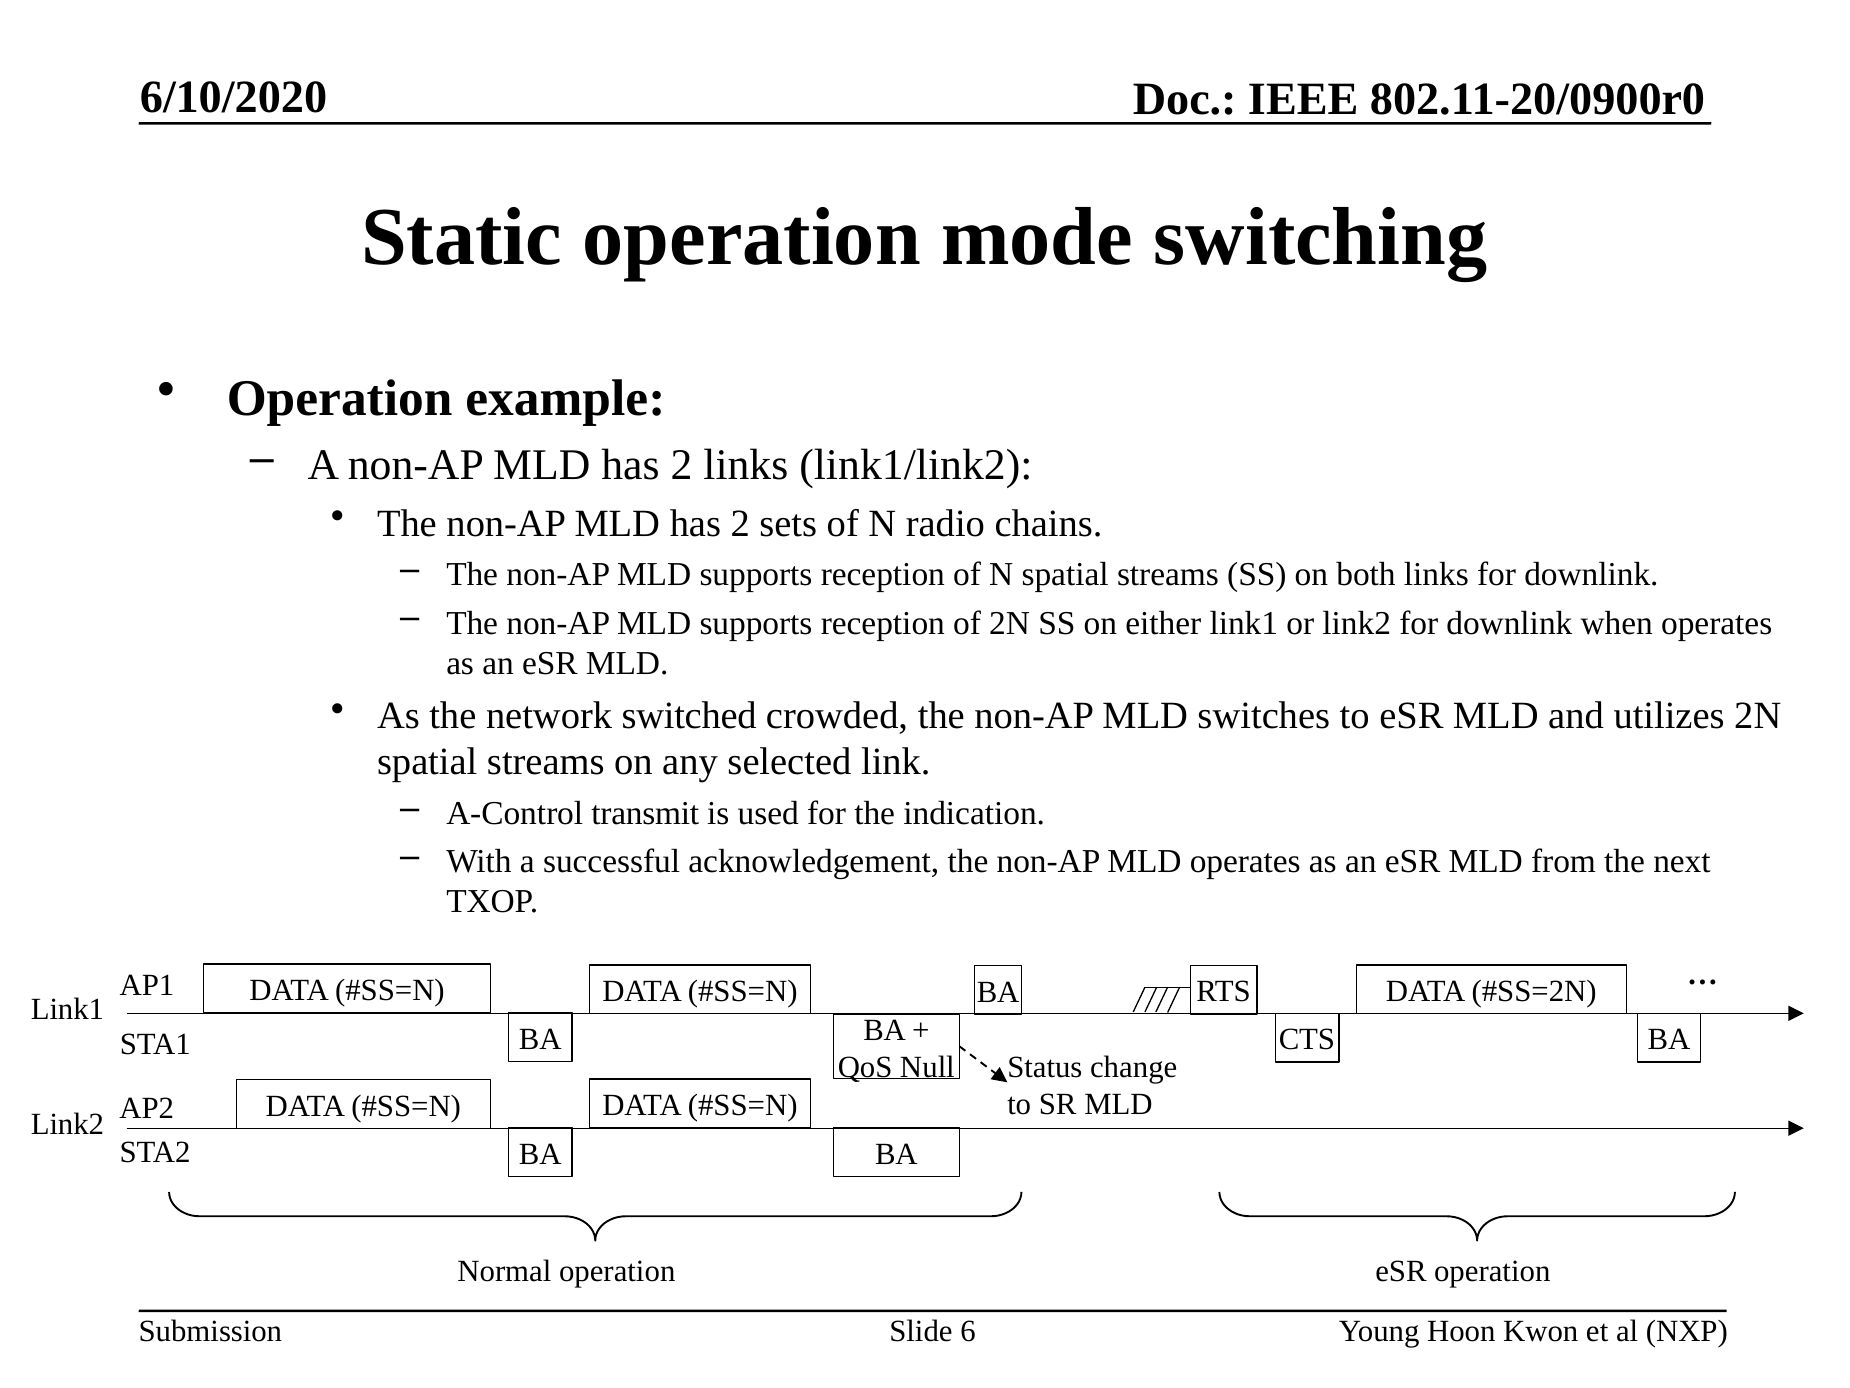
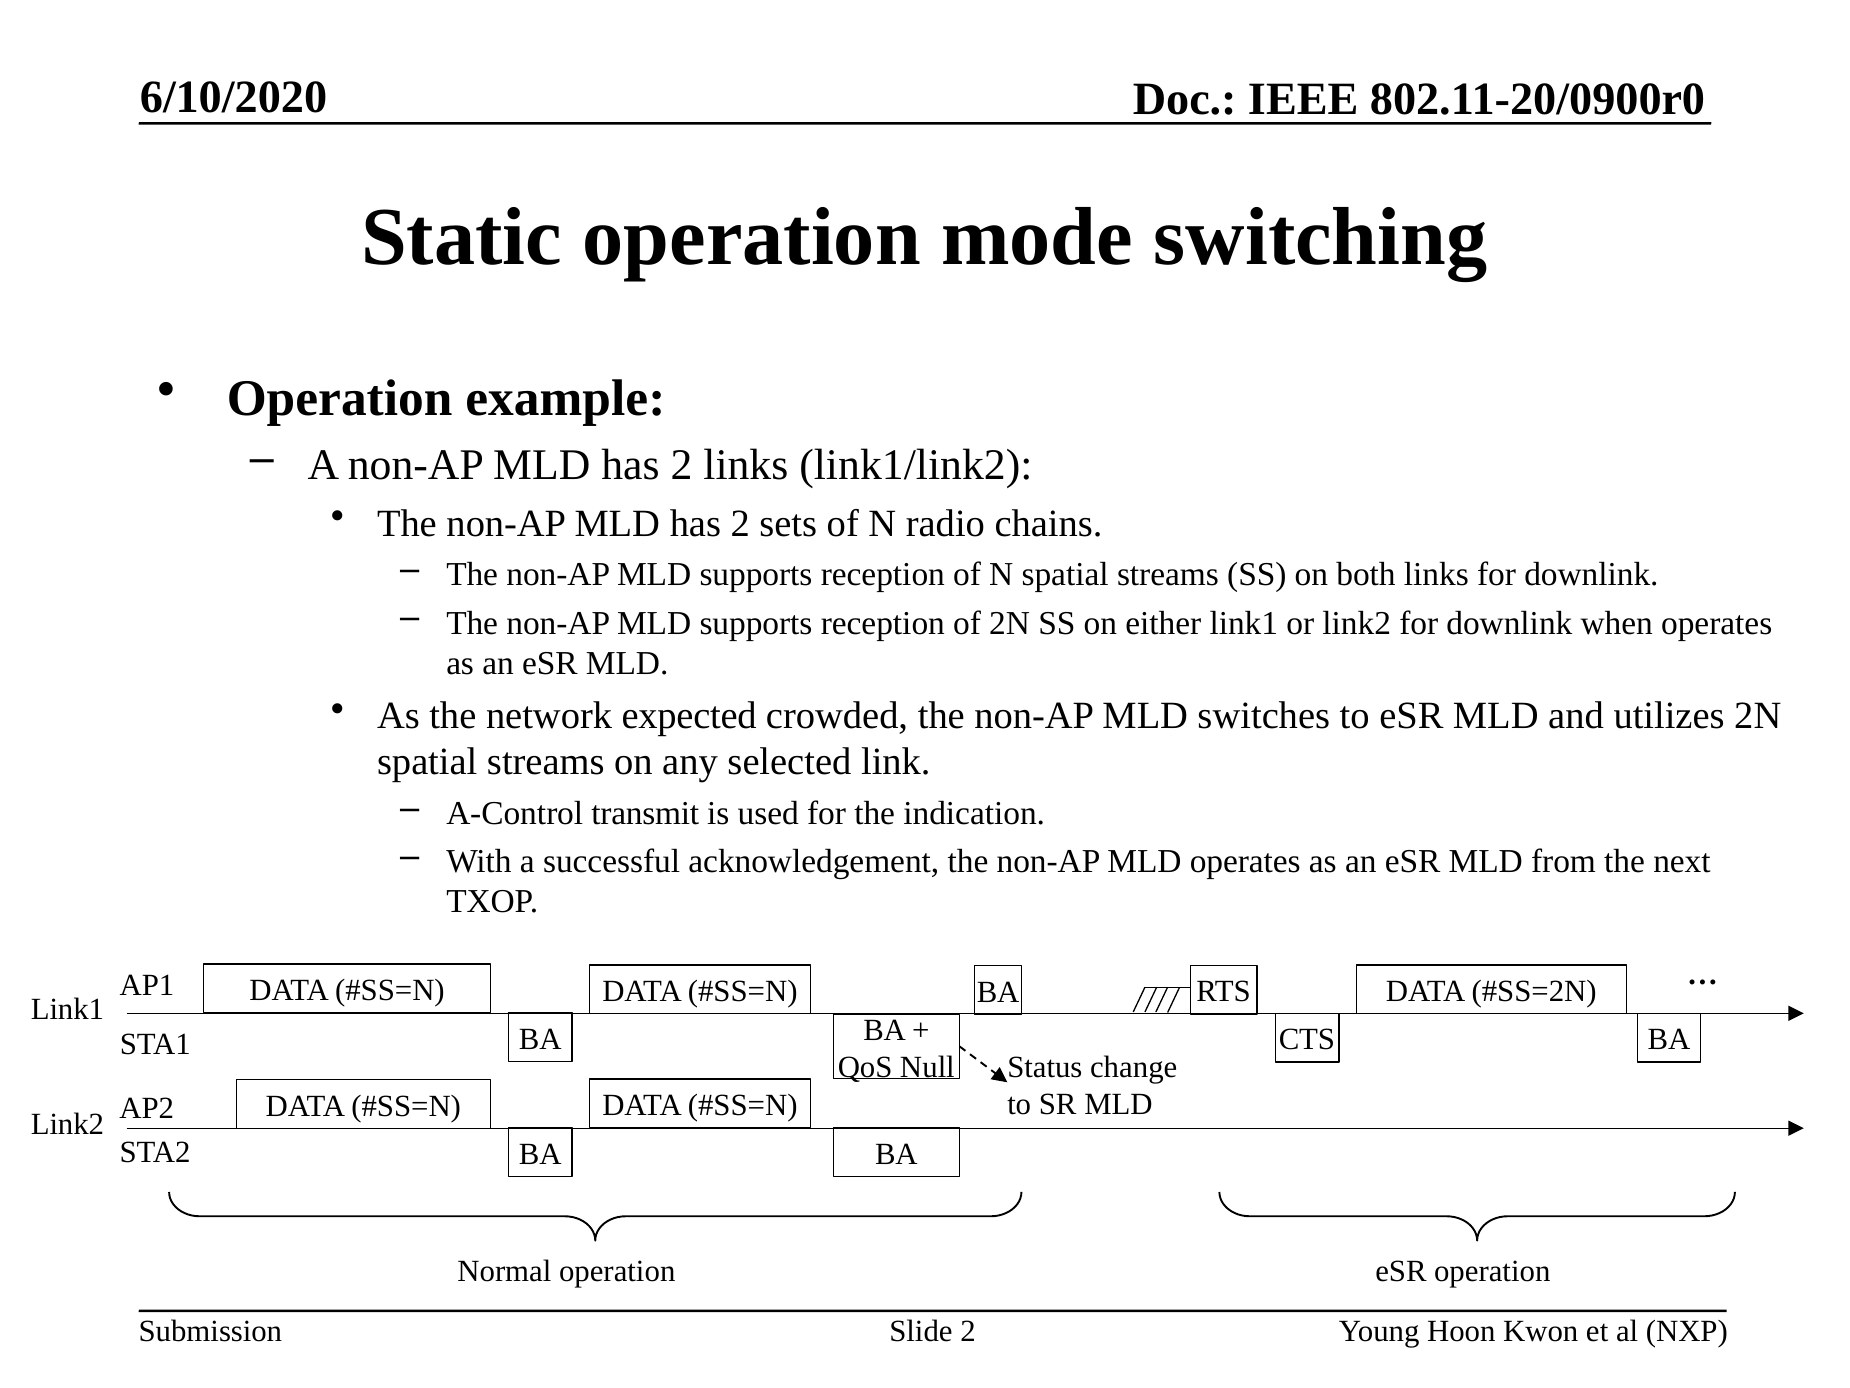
switched: switched -> expected
Slide 6: 6 -> 2
